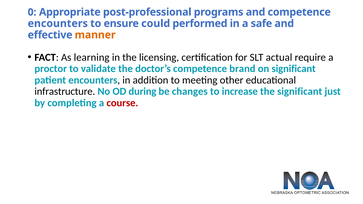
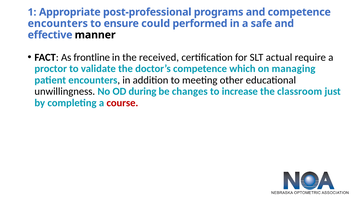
0: 0 -> 1
manner colour: orange -> black
learning: learning -> frontline
licensing: licensing -> received
brand: brand -> which
on significant: significant -> managing
infrastructure: infrastructure -> unwillingness
the significant: significant -> classroom
